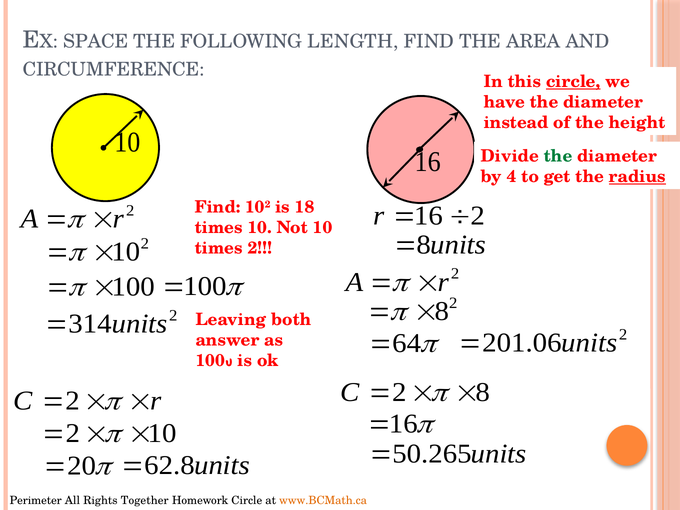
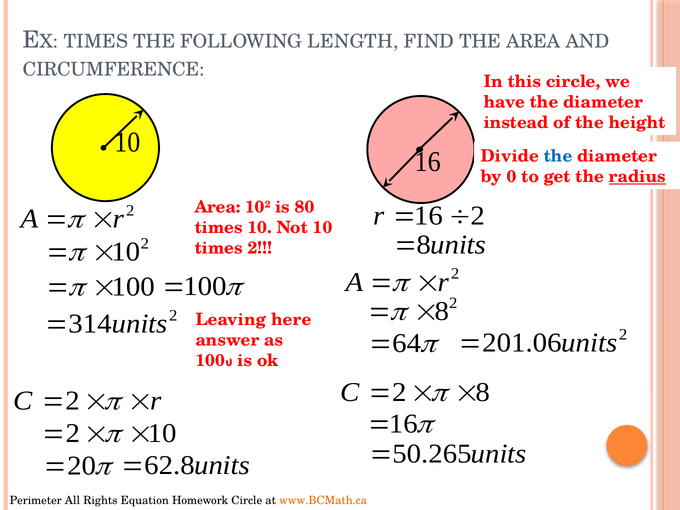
SPACE at (96, 41): SPACE -> TIMES
circle at (573, 82) underline: present -> none
the at (558, 156) colour: green -> blue
4: 4 -> 0
Find at (218, 207): Find -> Area
18: 18 -> 80
both: both -> here
Together: Together -> Equation
